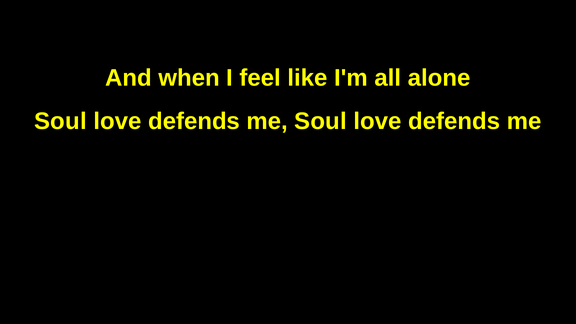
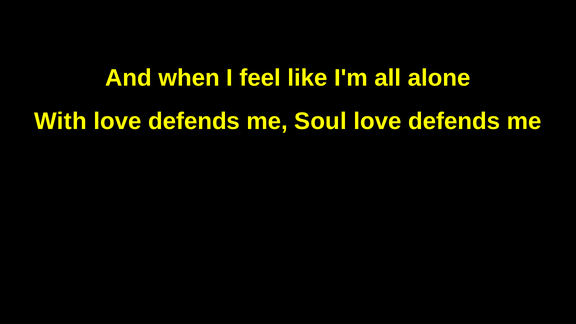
Soul at (60, 121): Soul -> With
